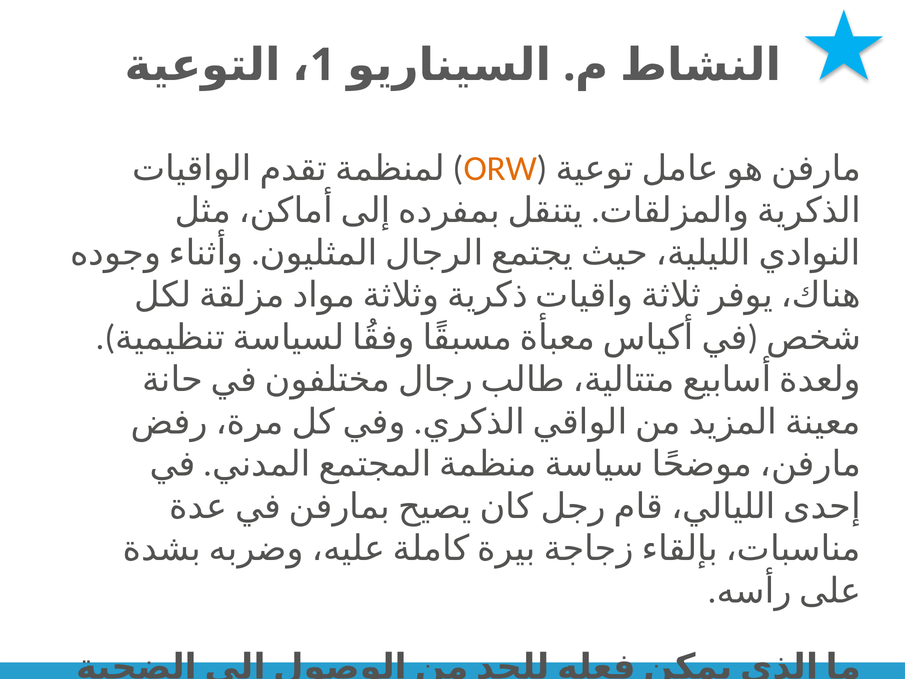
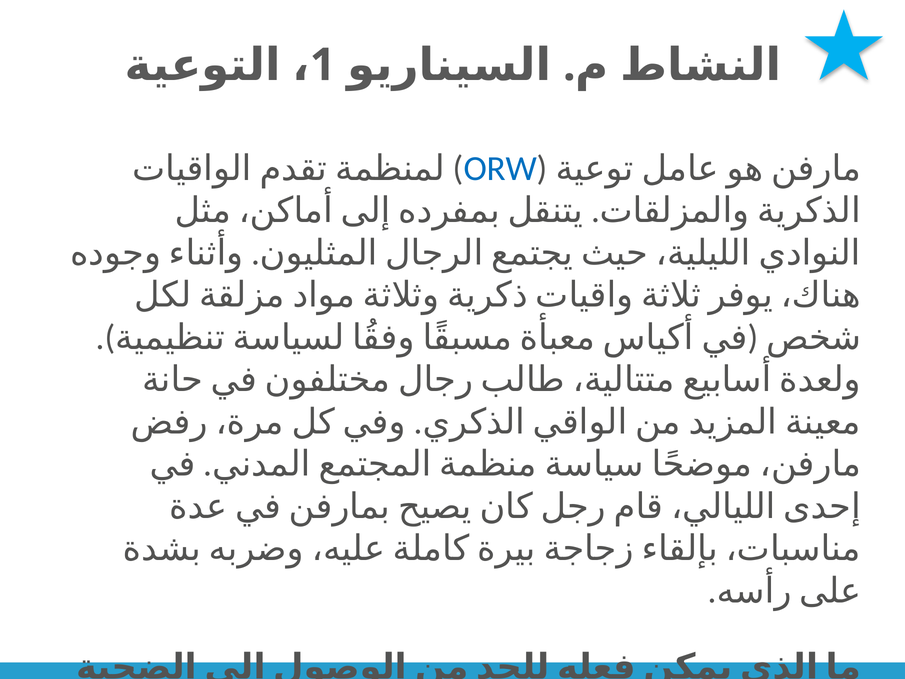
ORW colour: orange -> blue
